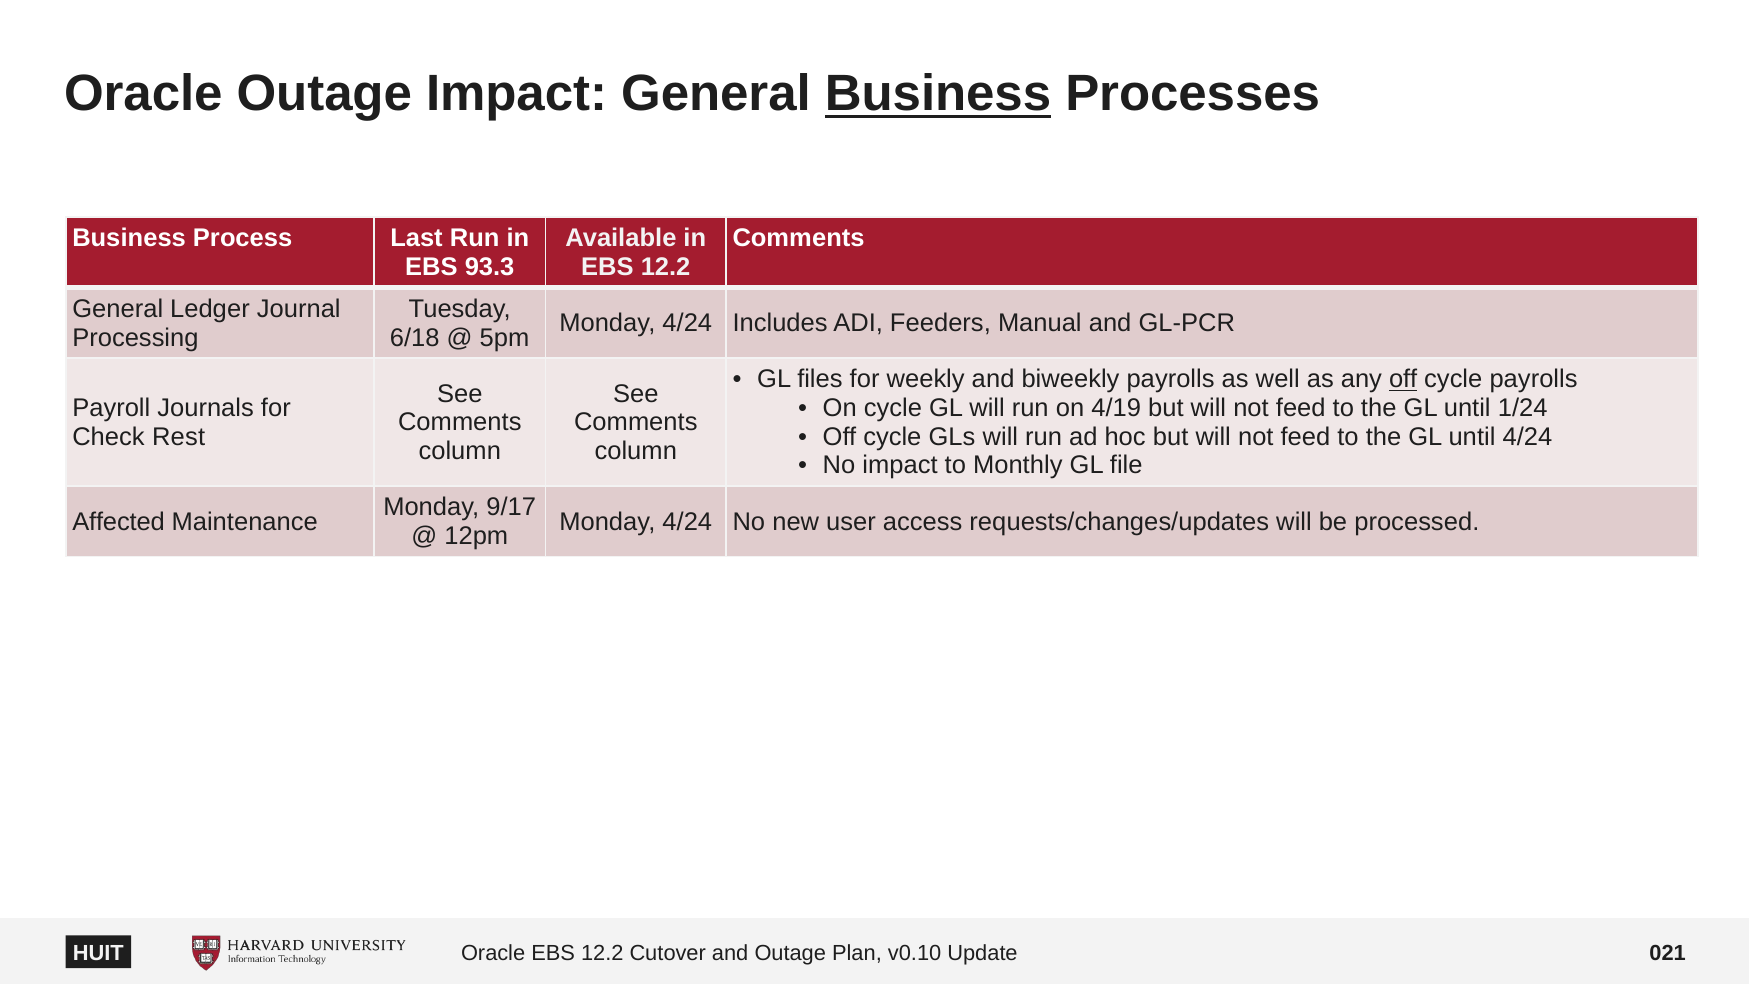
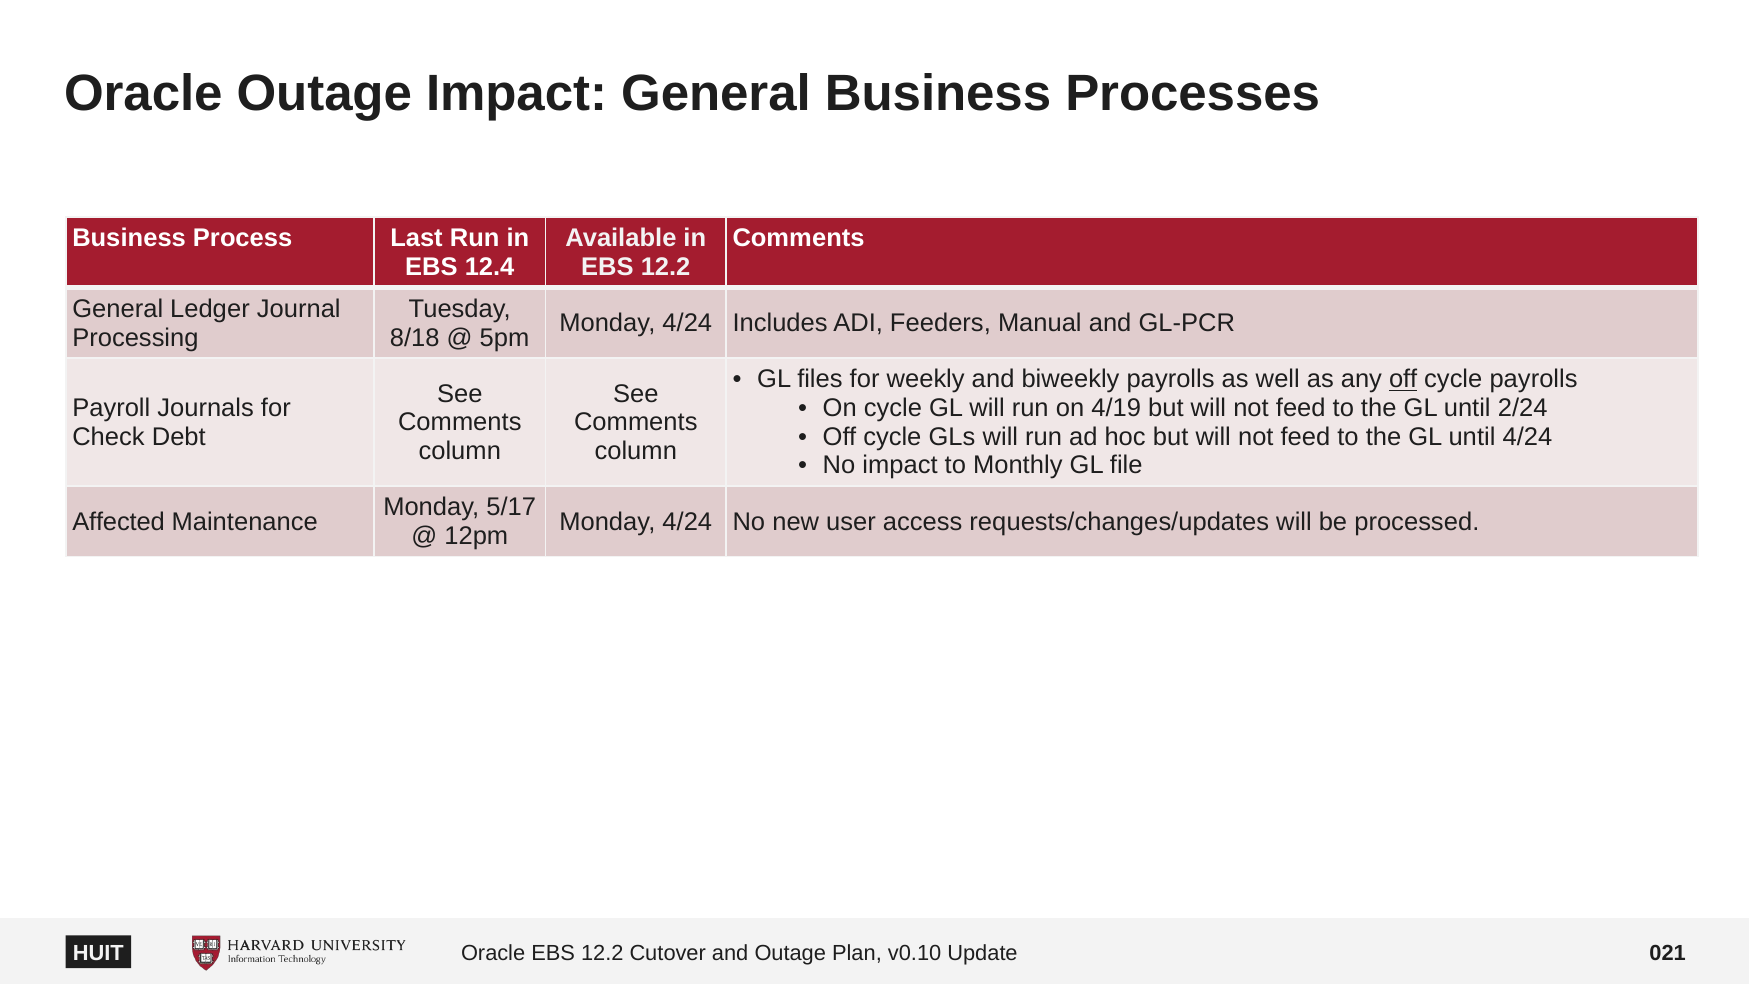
Business at (938, 94) underline: present -> none
93.3: 93.3 -> 12.4
6/18: 6/18 -> 8/18
1/24: 1/24 -> 2/24
Rest: Rest -> Debt
9/17: 9/17 -> 5/17
